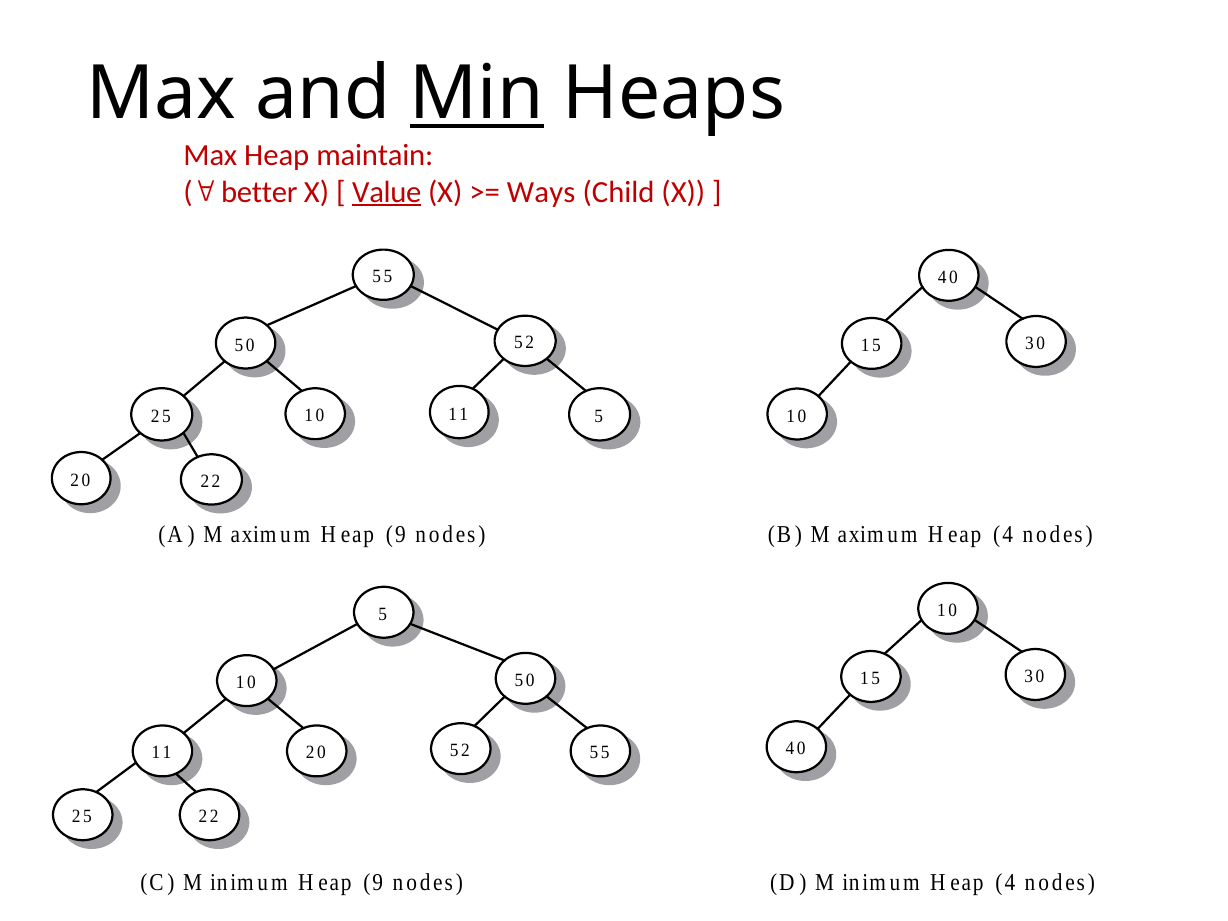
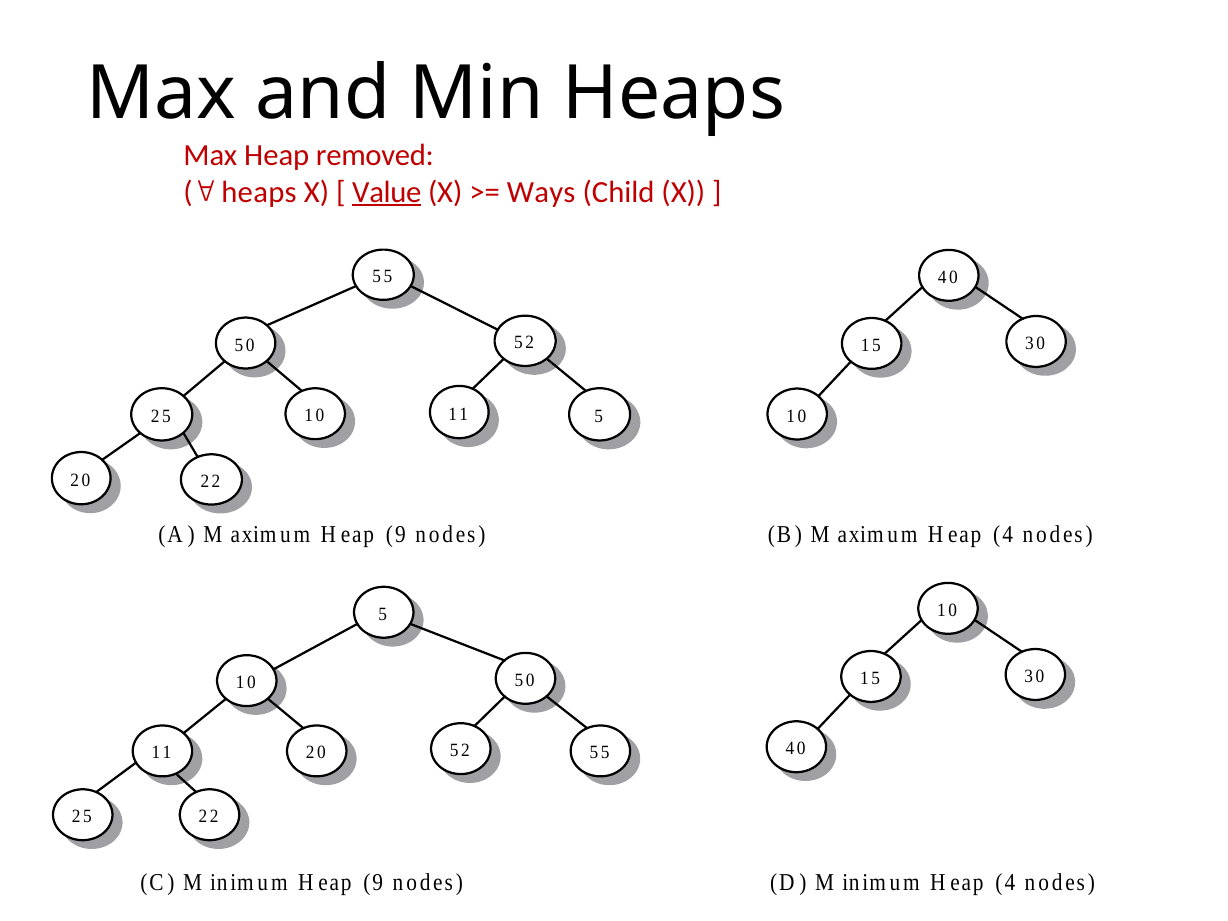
Min underline: present -> none
maintain: maintain -> removed
better at (259, 192): better -> heaps
